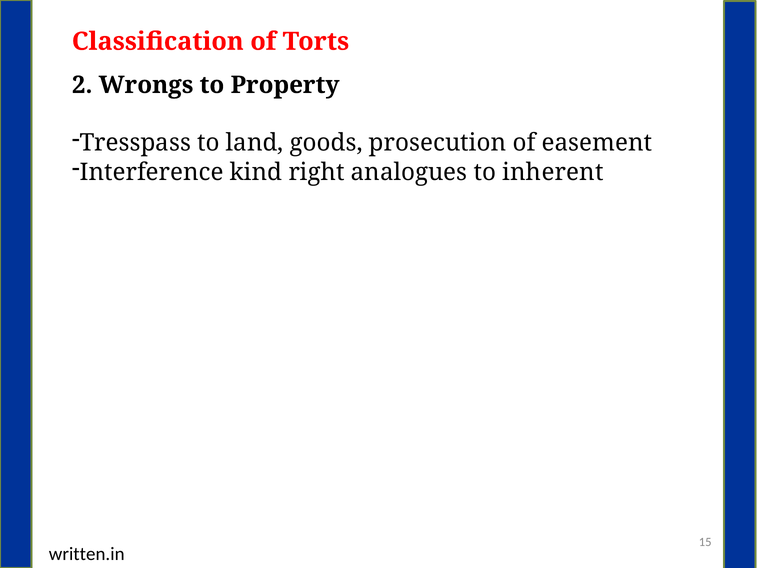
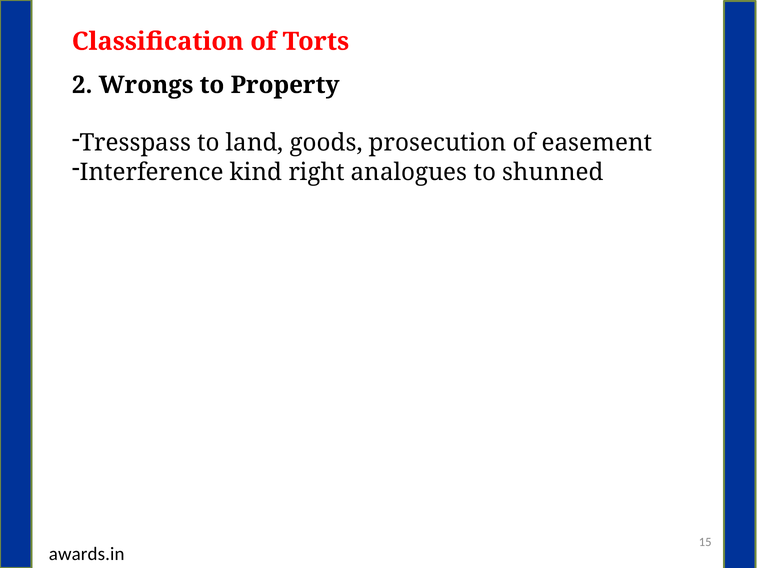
inherent: inherent -> shunned
written.in: written.in -> awards.in
